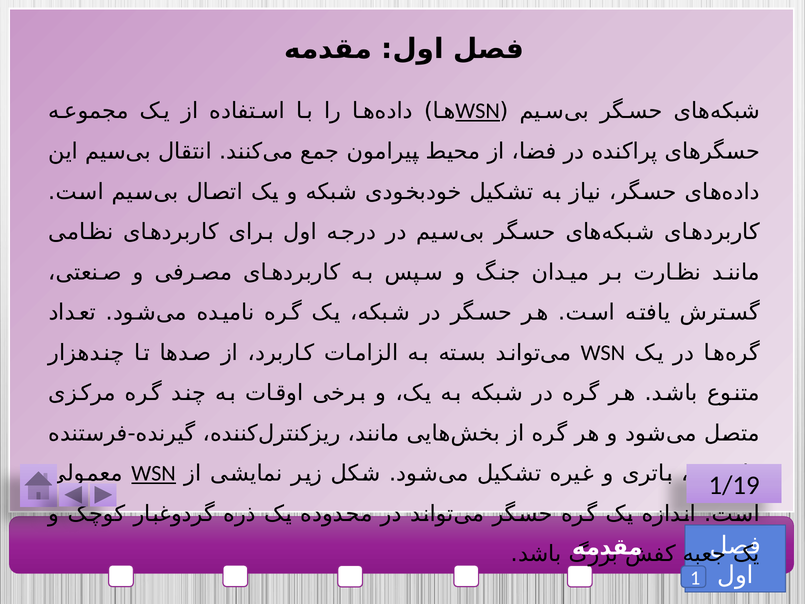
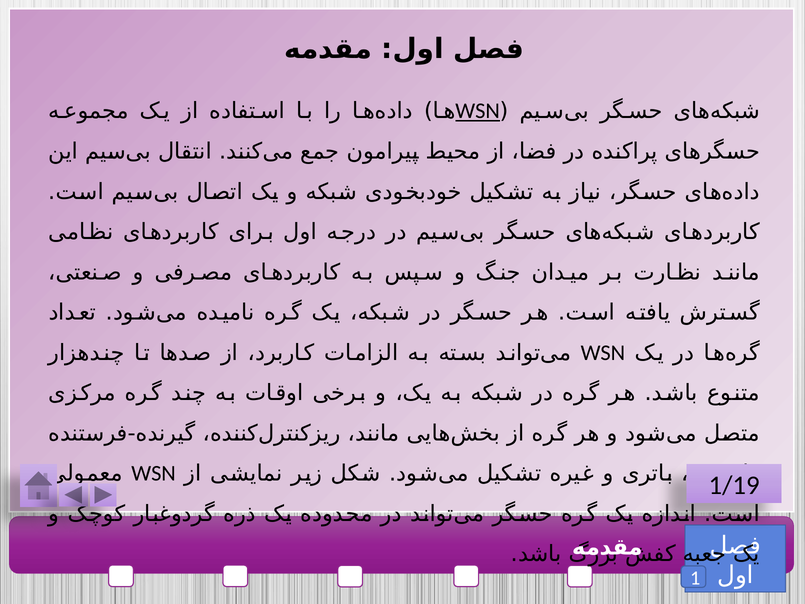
WSN at (154, 473) underline: present -> none
